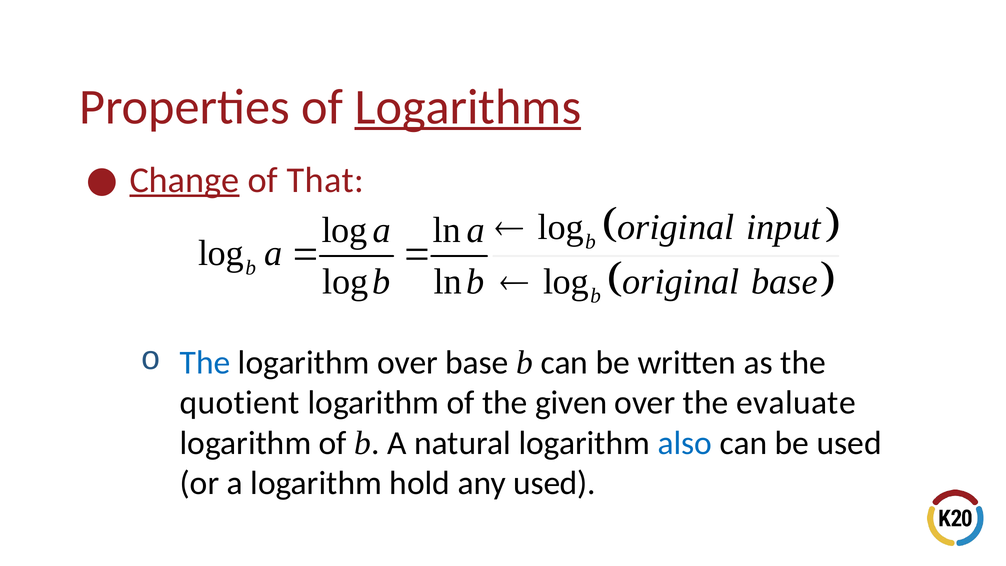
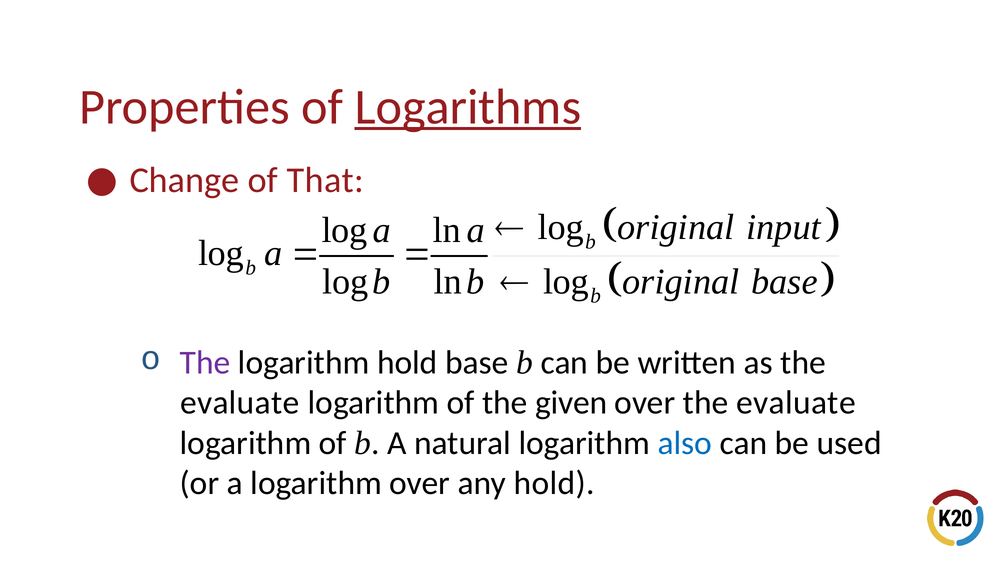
Change underline: present -> none
The at (205, 363) colour: blue -> purple
logarithm over: over -> hold
quotient at (240, 403): quotient -> evaluate
logarithm hold: hold -> over
any used: used -> hold
